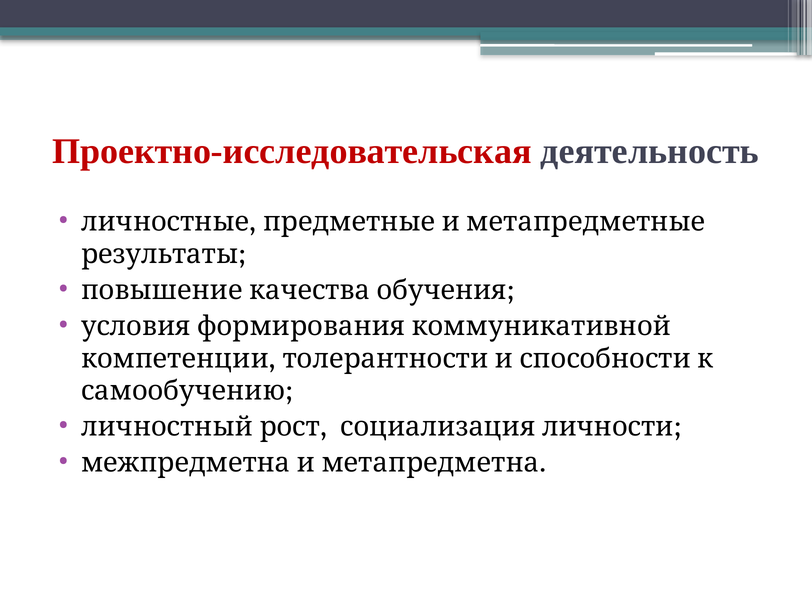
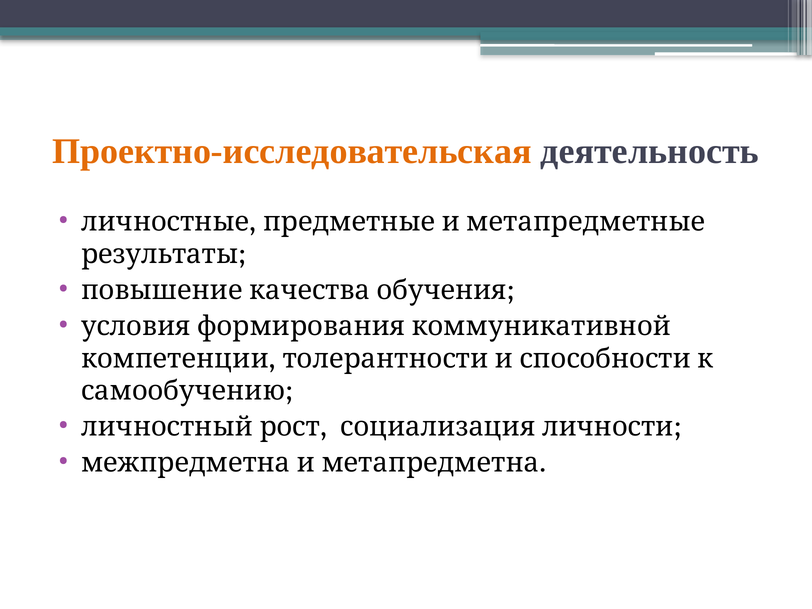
Проектно-исследовательская colour: red -> orange
